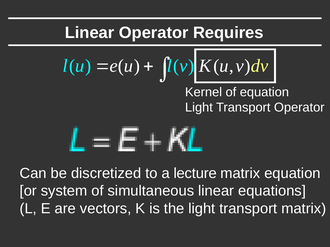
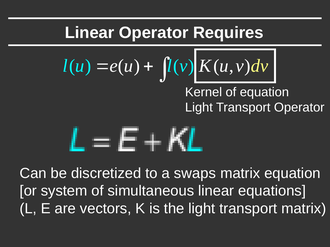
lecture: lecture -> swaps
